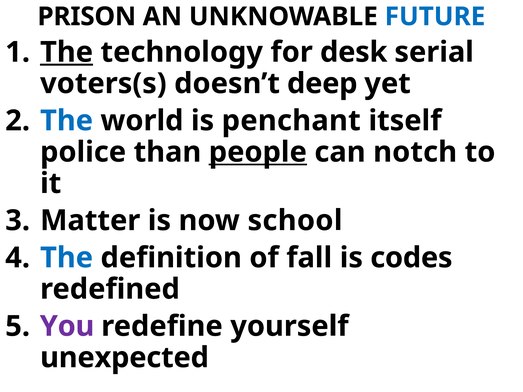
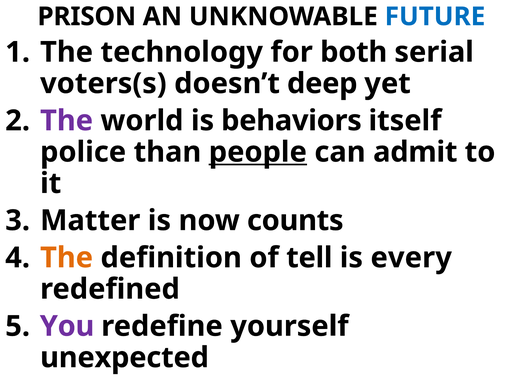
The at (67, 52) underline: present -> none
desk: desk -> both
The at (67, 121) colour: blue -> purple
penchant: penchant -> behaviors
notch: notch -> admit
school: school -> counts
The at (67, 258) colour: blue -> orange
fall: fall -> tell
codes: codes -> every
